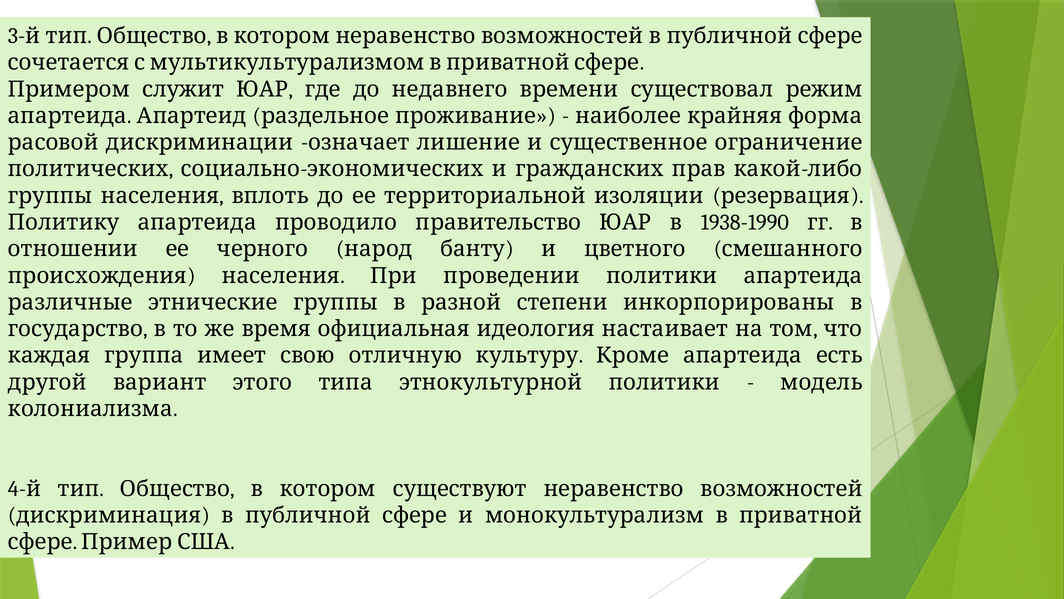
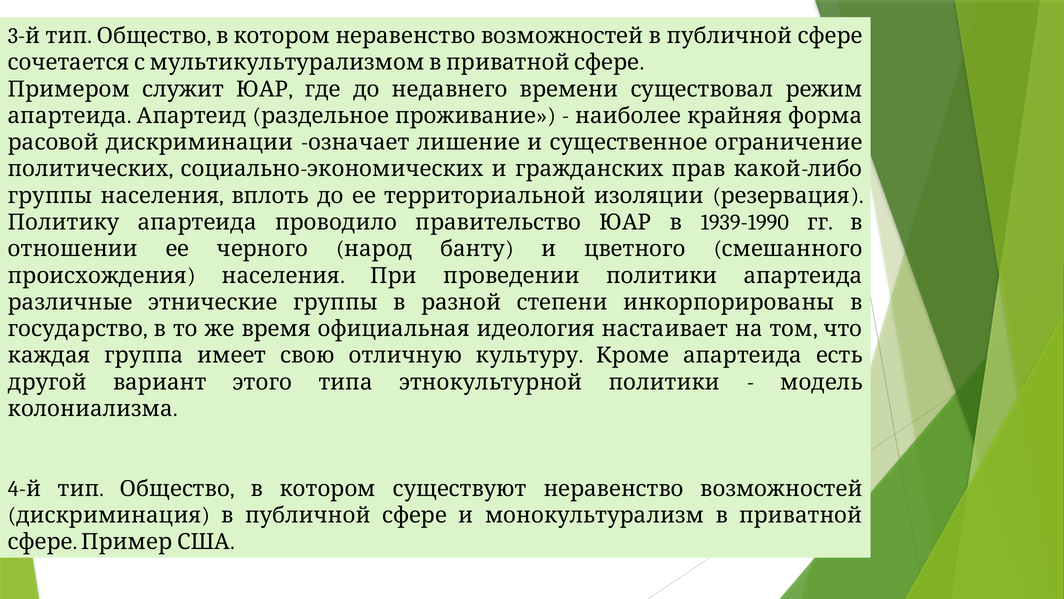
1938-1990: 1938-1990 -> 1939-1990
